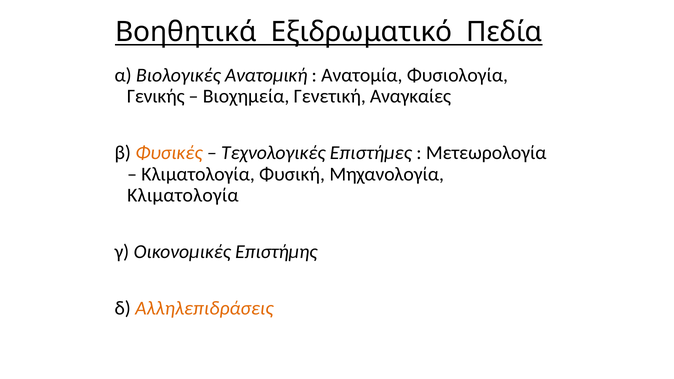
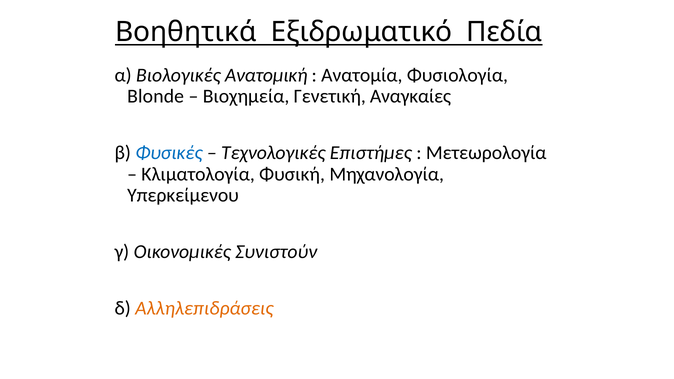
Γενικής: Γενικής -> Blonde
Φυσικές colour: orange -> blue
Κλιματολογία at (183, 195): Κλιματολογία -> Υπερκείμενου
Επιστήμης: Επιστήμης -> Συνιστούν
